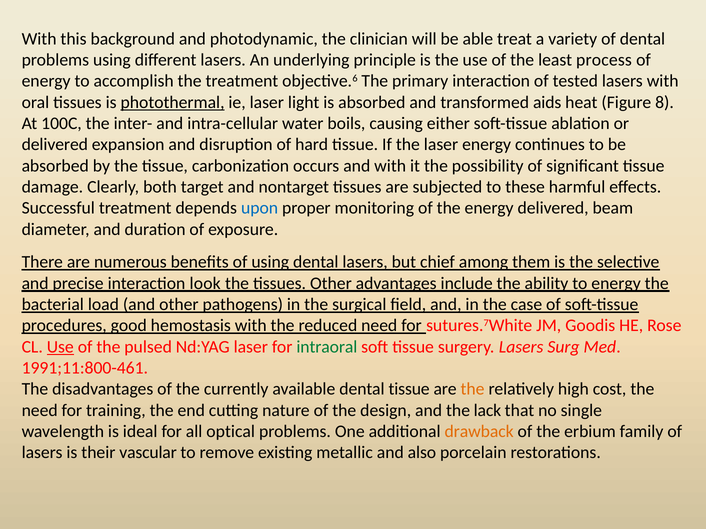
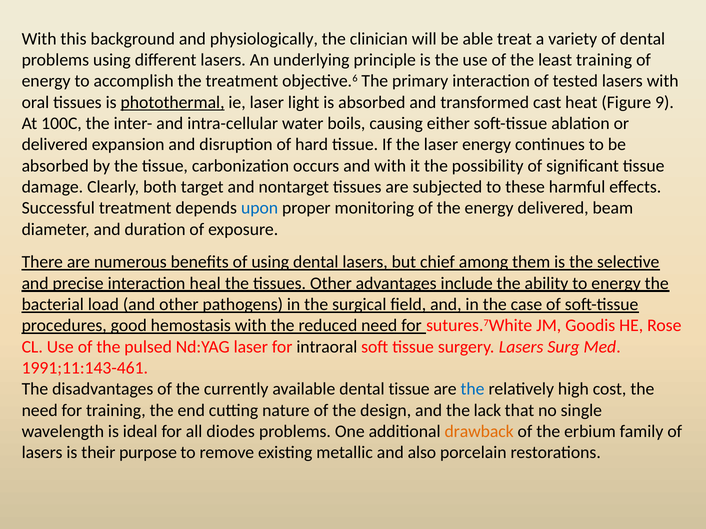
photodynamic: photodynamic -> physiologically
least process: process -> training
aids: aids -> cast
8: 8 -> 9
look: look -> heal
Use at (60, 347) underline: present -> none
intraoral colour: green -> black
1991;11:800-461: 1991;11:800-461 -> 1991;11:143-461
the at (473, 389) colour: orange -> blue
optical: optical -> diodes
vascular: vascular -> purpose
